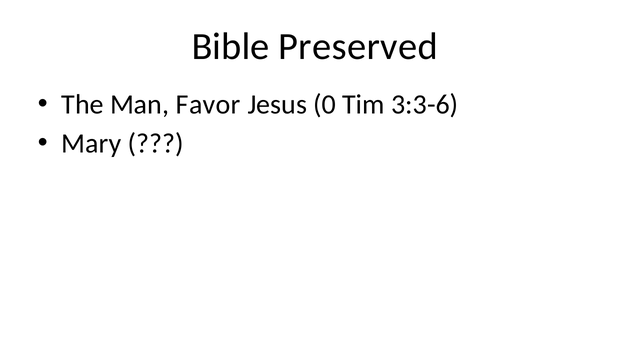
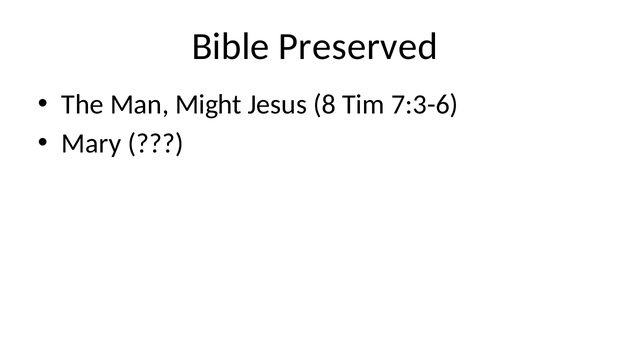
Favor: Favor -> Might
0: 0 -> 8
3:3-6: 3:3-6 -> 7:3-6
